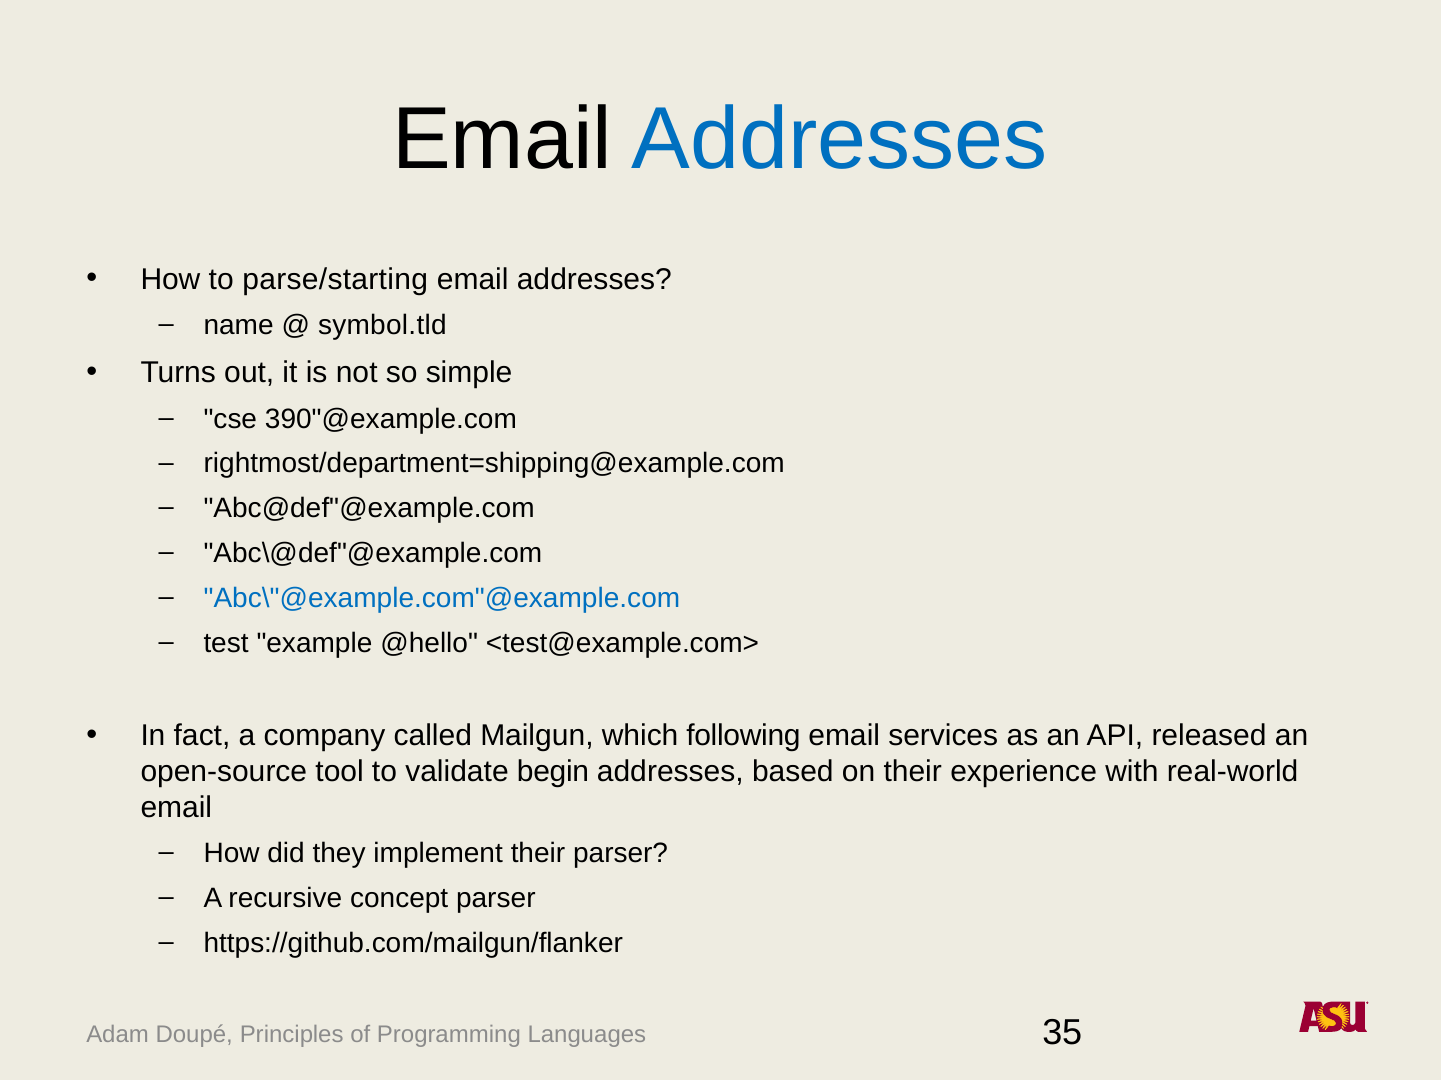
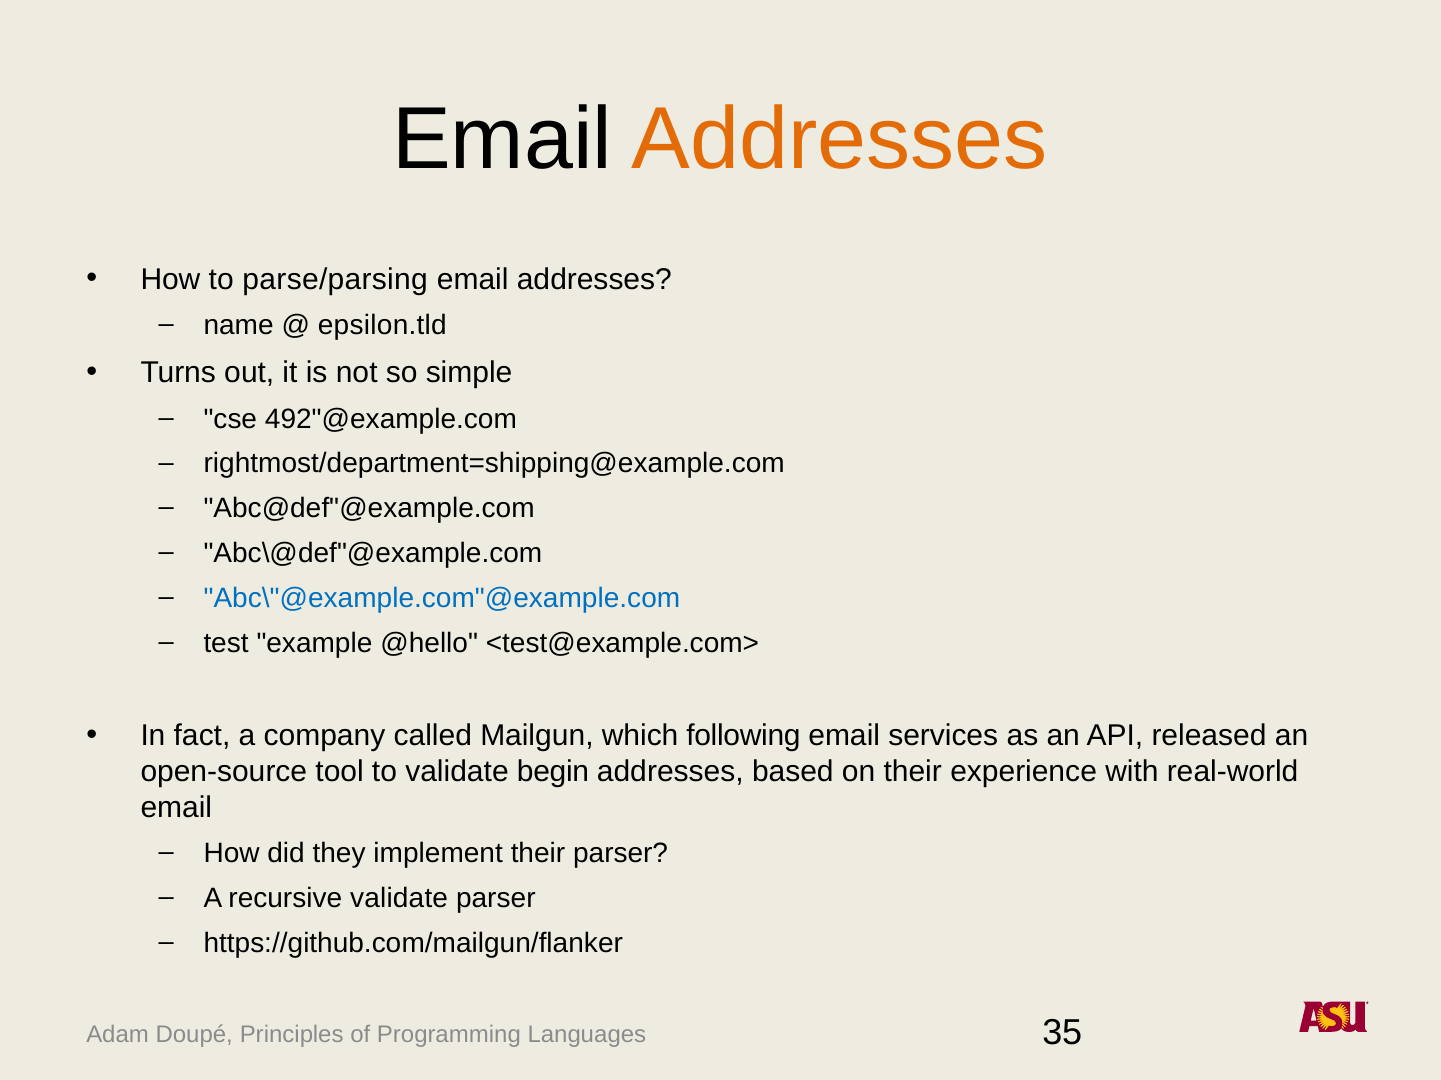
Addresses at (840, 139) colour: blue -> orange
parse/starting: parse/starting -> parse/parsing
symbol.tld: symbol.tld -> epsilon.tld
390"@example.com: 390"@example.com -> 492"@example.com
recursive concept: concept -> validate
